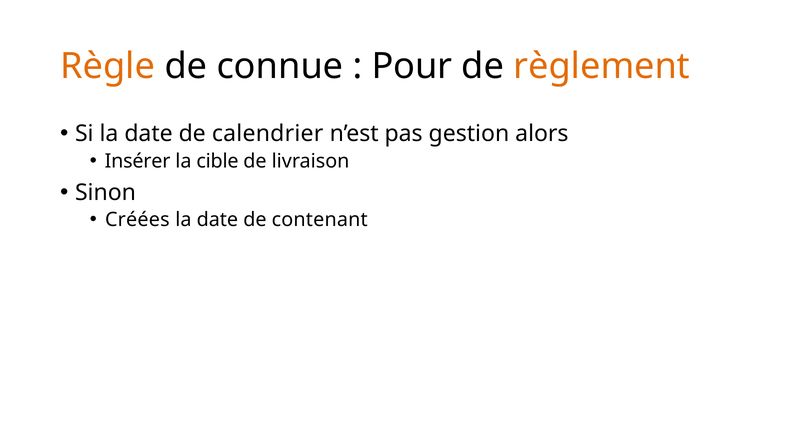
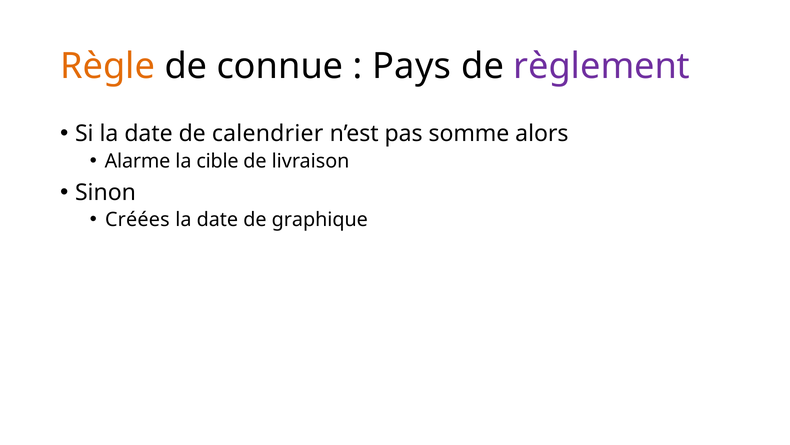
Pour: Pour -> Pays
règlement colour: orange -> purple
gestion: gestion -> somme
Insérer: Insérer -> Alarme
contenant: contenant -> graphique
